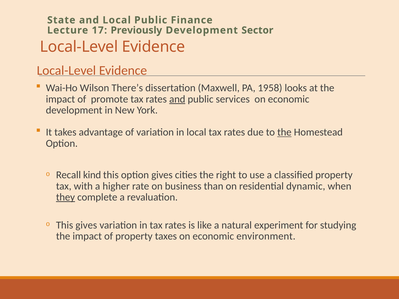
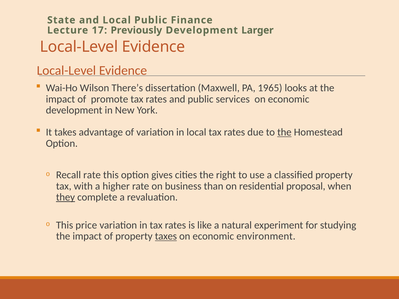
Sector: Sector -> Larger
1958: 1958 -> 1965
and at (177, 99) underline: present -> none
Recall kind: kind -> rate
dynamic: dynamic -> proposal
This gives: gives -> price
taxes underline: none -> present
